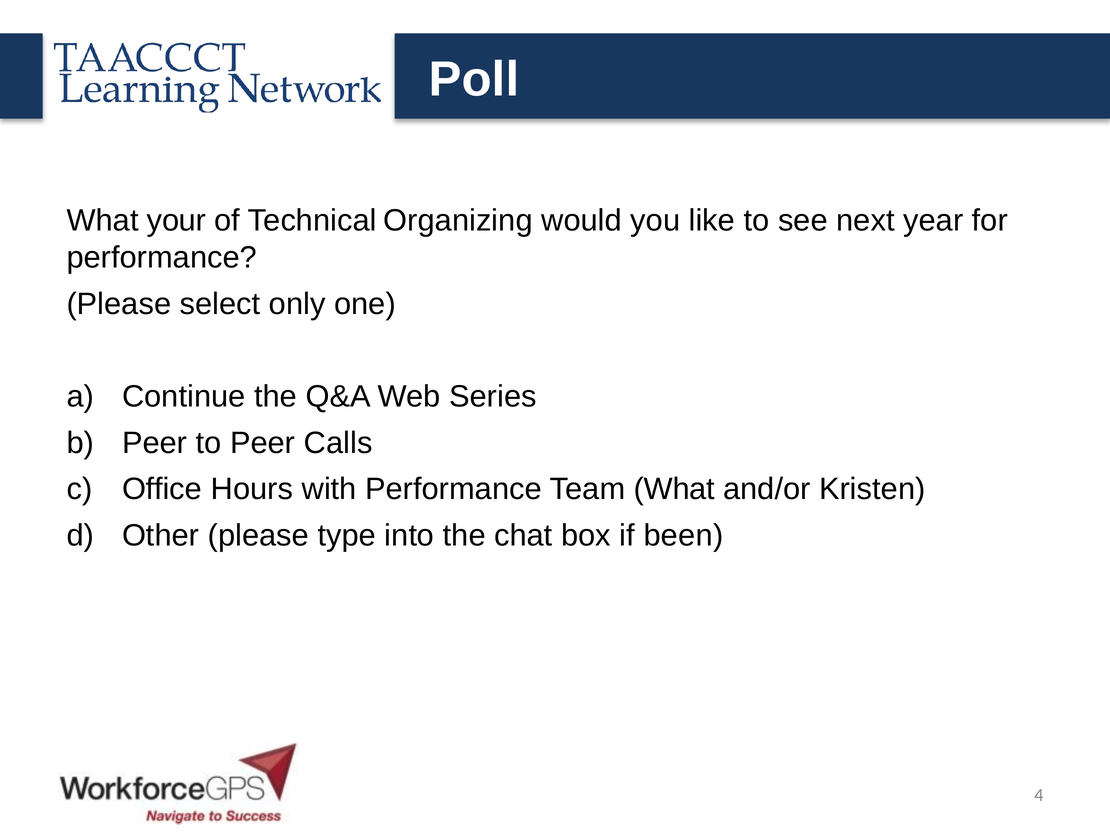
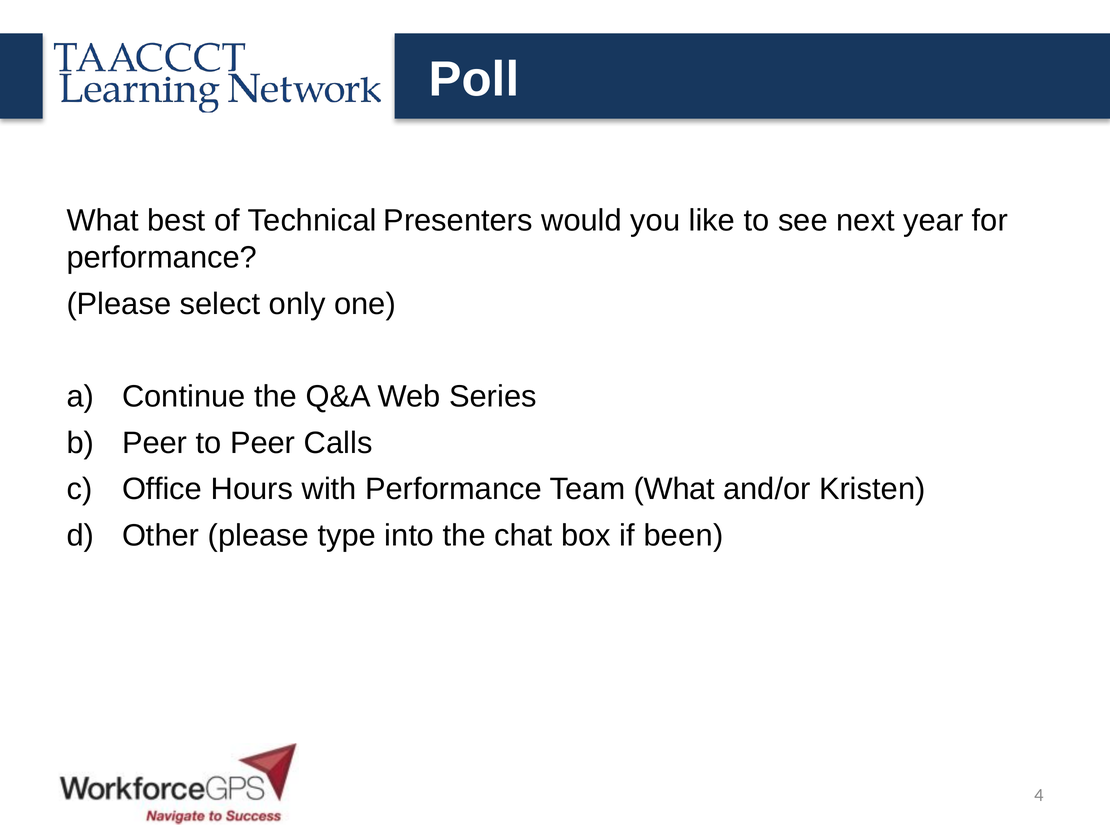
your: your -> best
Organizing: Organizing -> Presenters
